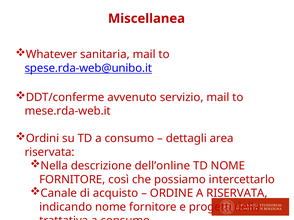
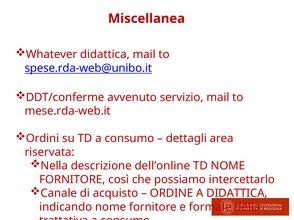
Whatever sanitaria: sanitaria -> didattica
A RISERVATA: RISERVATA -> DIDATTICA
progetti: progetti -> formale
